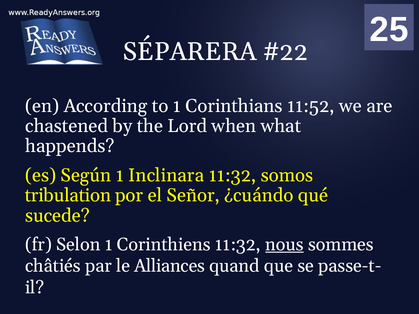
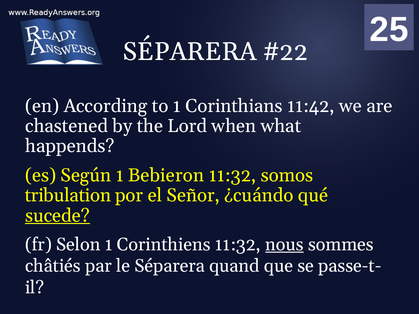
11:52: 11:52 -> 11:42
Inclinara: Inclinara -> Bebieron
sucede underline: none -> present
le Alliances: Alliances -> Séparera
